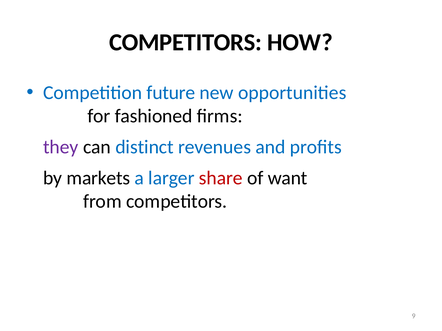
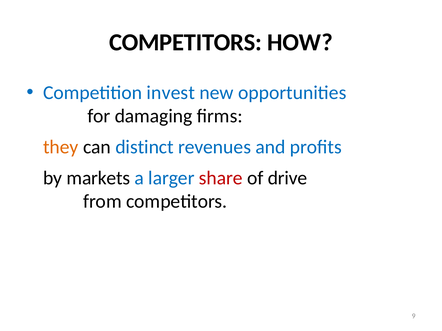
future: future -> invest
fashioned: fashioned -> damaging
they colour: purple -> orange
want: want -> drive
